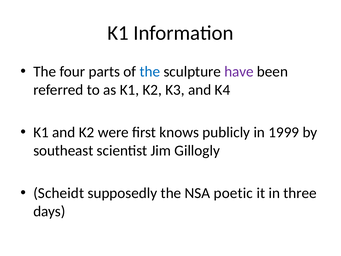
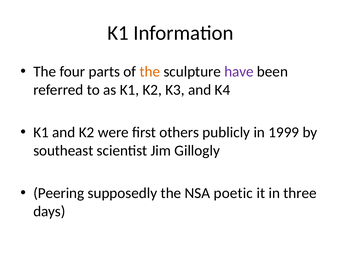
the at (150, 72) colour: blue -> orange
knows: knows -> others
Scheidt: Scheidt -> Peering
